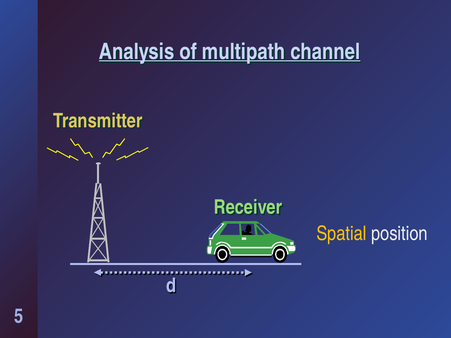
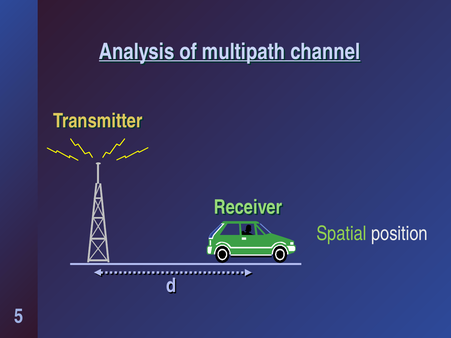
Spatial colour: yellow -> light green
